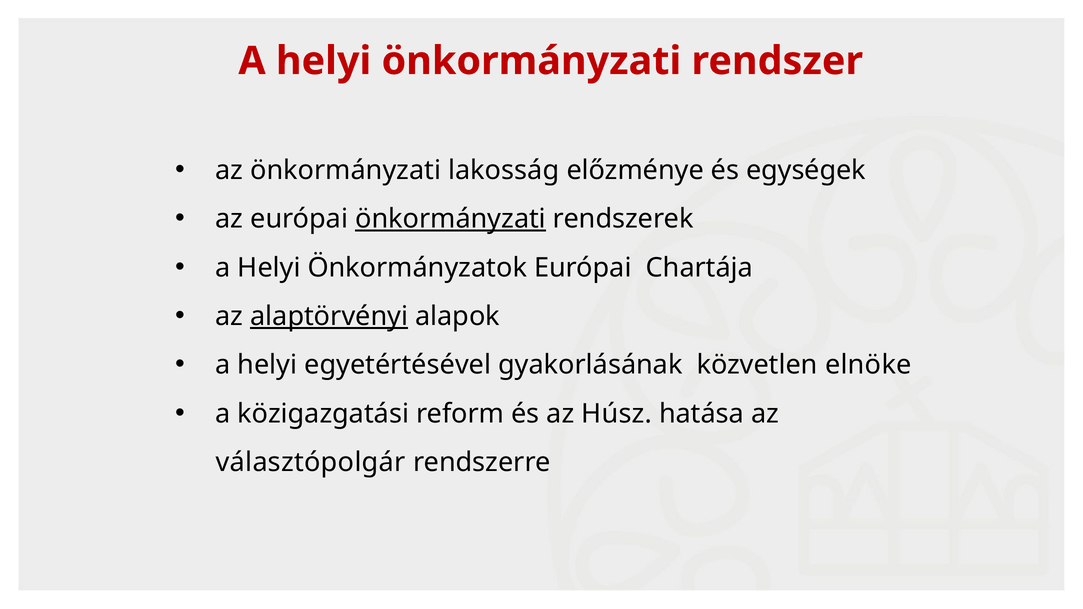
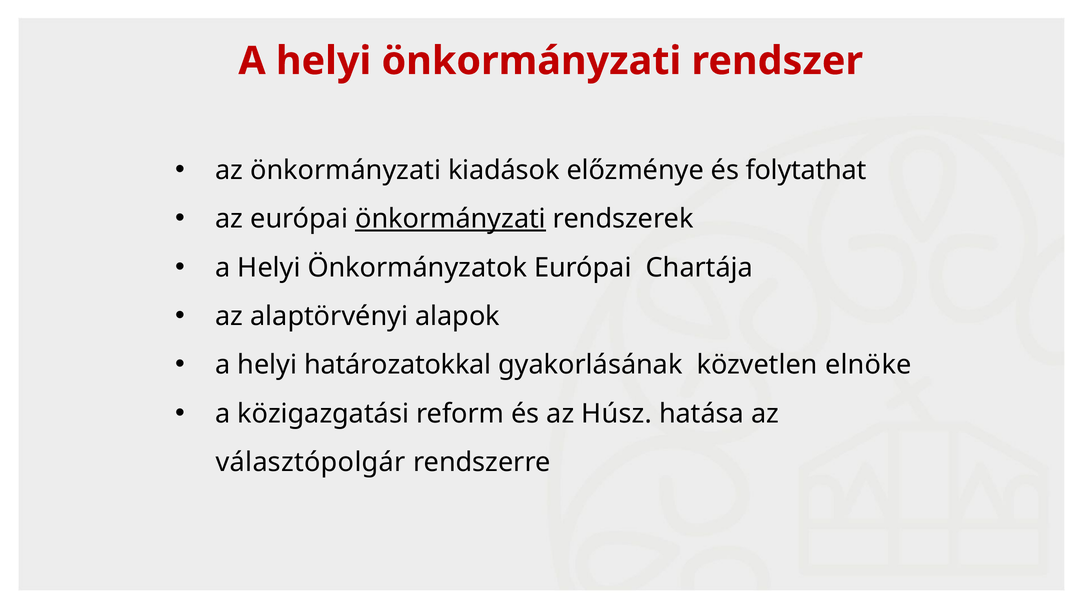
lakosság: lakosság -> kiadások
egységek: egységek -> folytathat
alaptörvényi underline: present -> none
egyetértésével: egyetértésével -> határozatokkal
